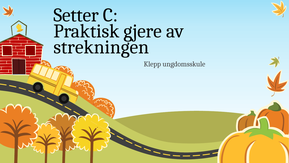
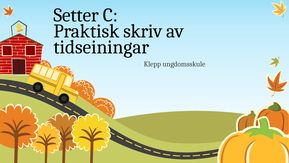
gjere: gjere -> skriv
strekningen: strekningen -> tidseiningar
